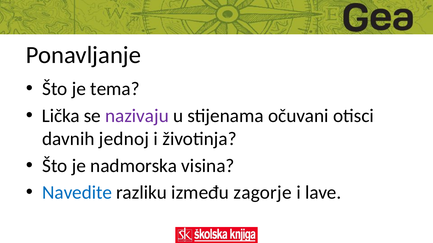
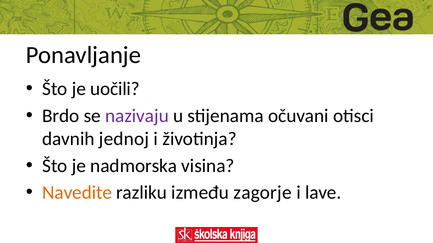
tema: tema -> uočili
Lička: Lička -> Brdo
Navedite colour: blue -> orange
